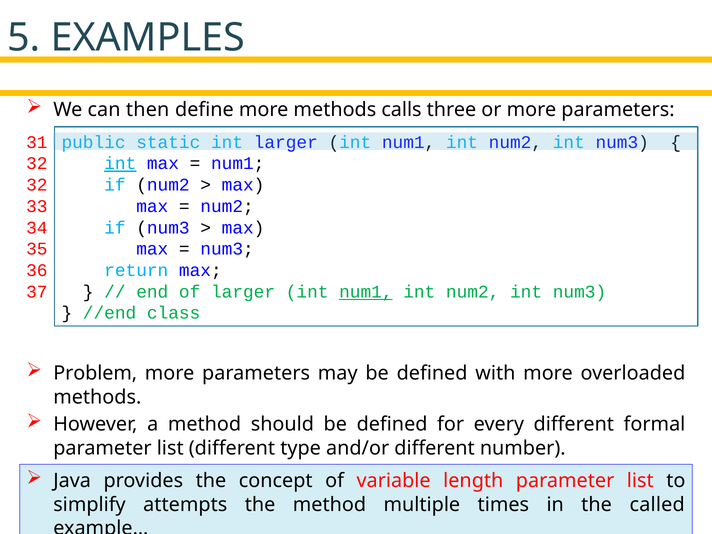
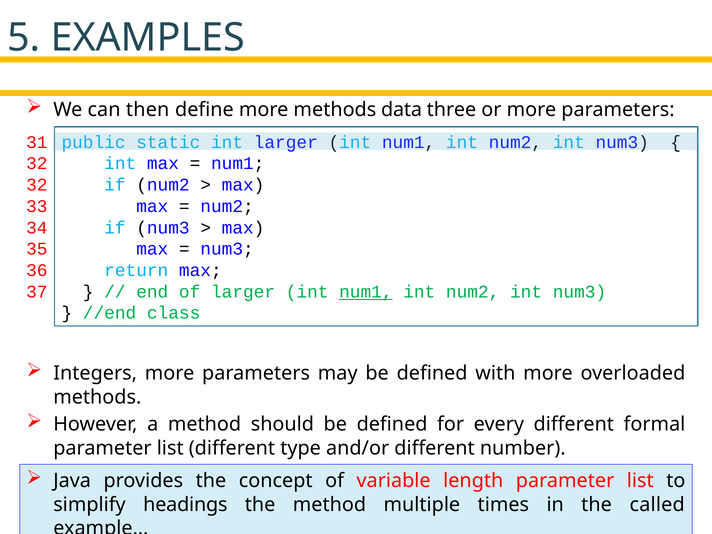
calls: calls -> data
int at (120, 164) underline: present -> none
Problem: Problem -> Integers
attempts: attempts -> headings
